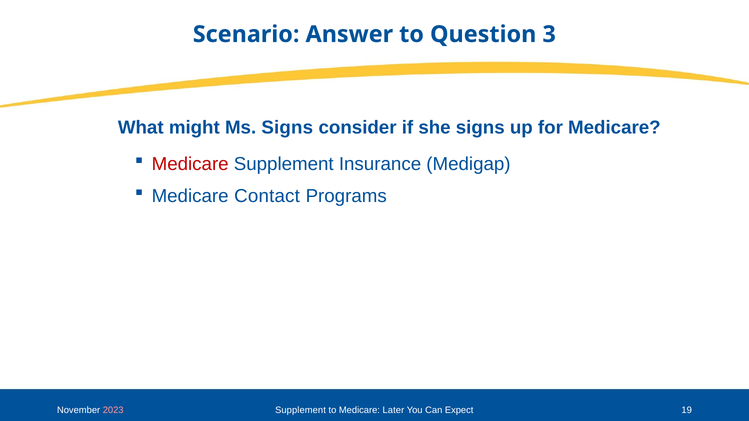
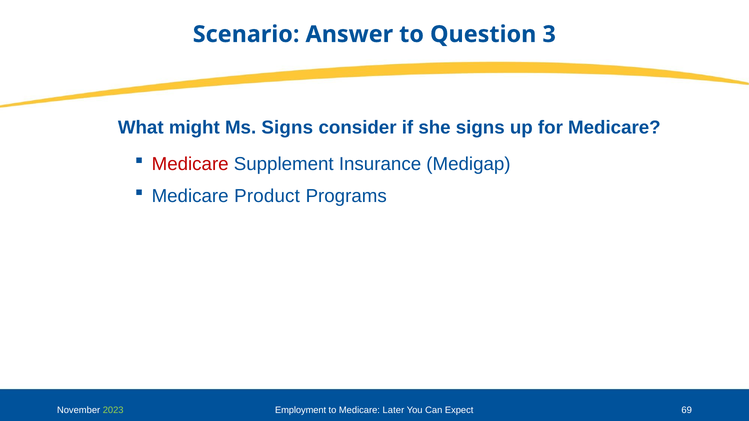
Contact: Contact -> Product
2023 colour: pink -> light green
Supplement at (301, 411): Supplement -> Employment
19: 19 -> 69
